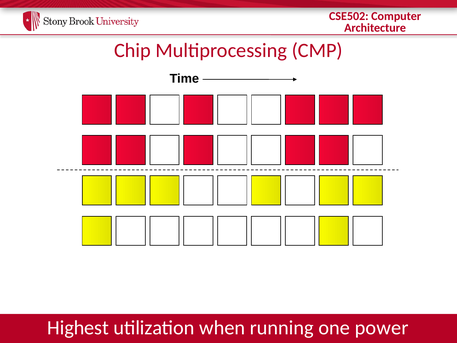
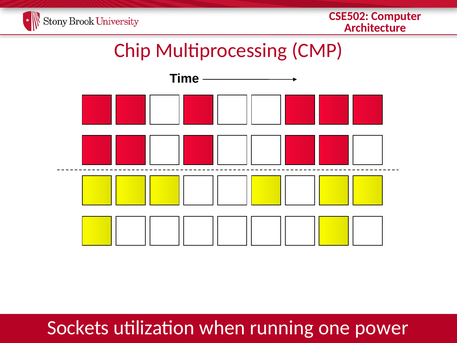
Highest: Highest -> Sockets
